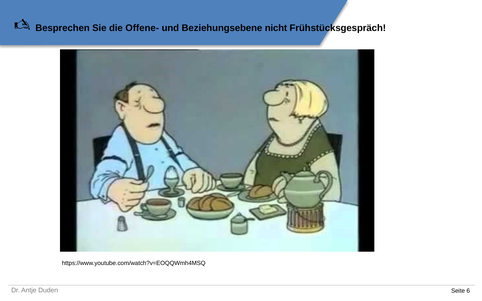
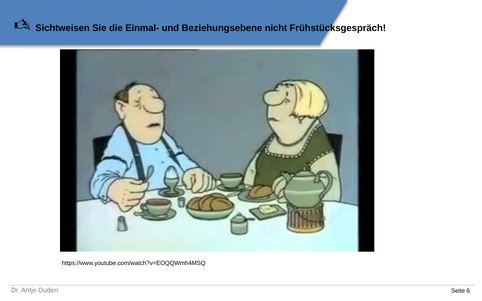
Besprechen: Besprechen -> Sichtweisen
Offene-: Offene- -> Einmal-
